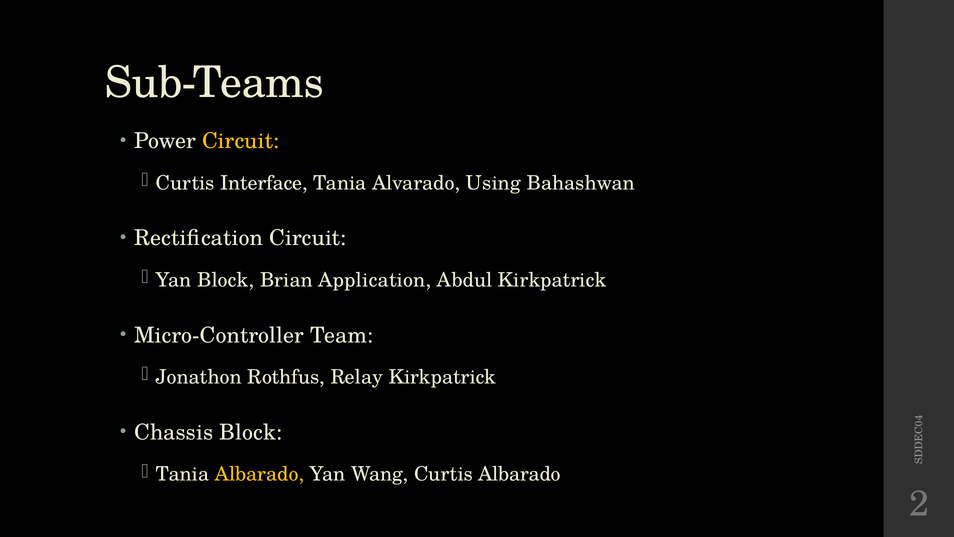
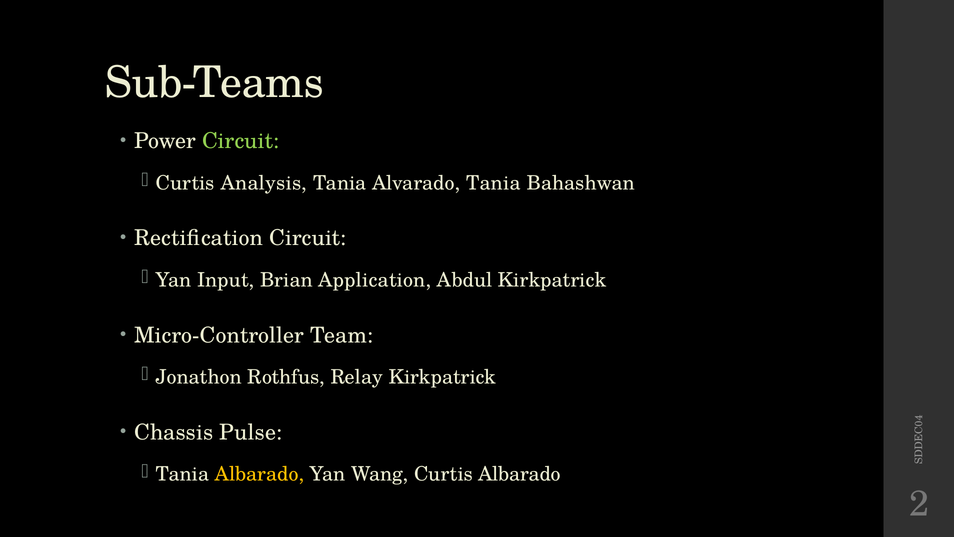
Circuit at (241, 141) colour: yellow -> light green
Interface: Interface -> Analysis
Alvarado Using: Using -> Tania
Yan Block: Block -> Input
Chassis Block: Block -> Pulse
